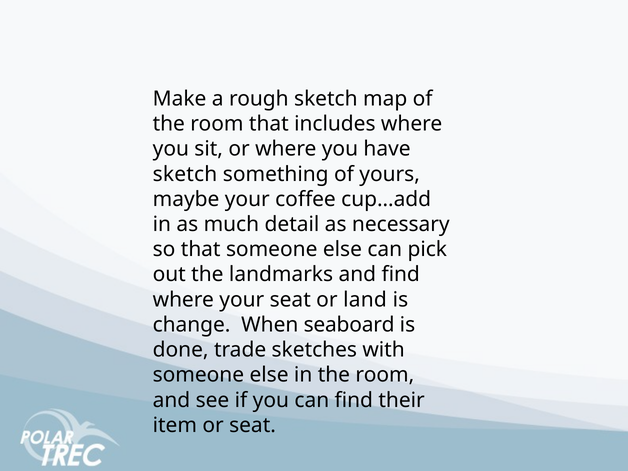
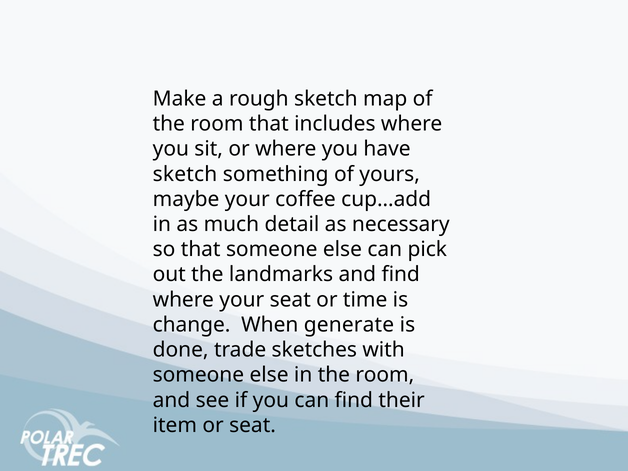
land: land -> time
seaboard: seaboard -> generate
